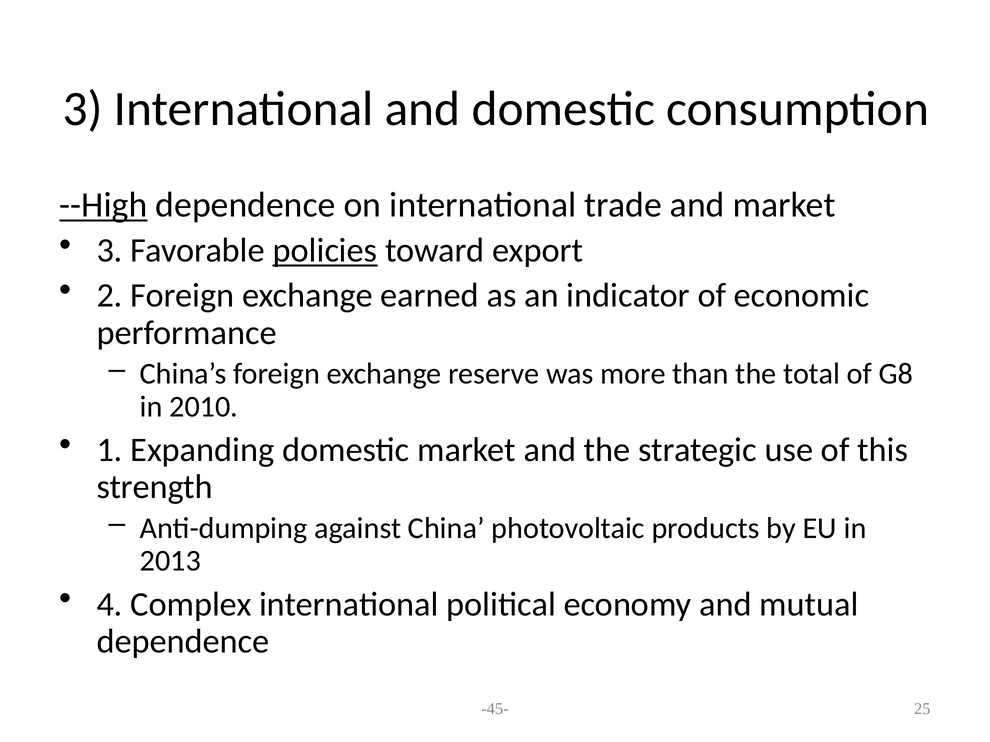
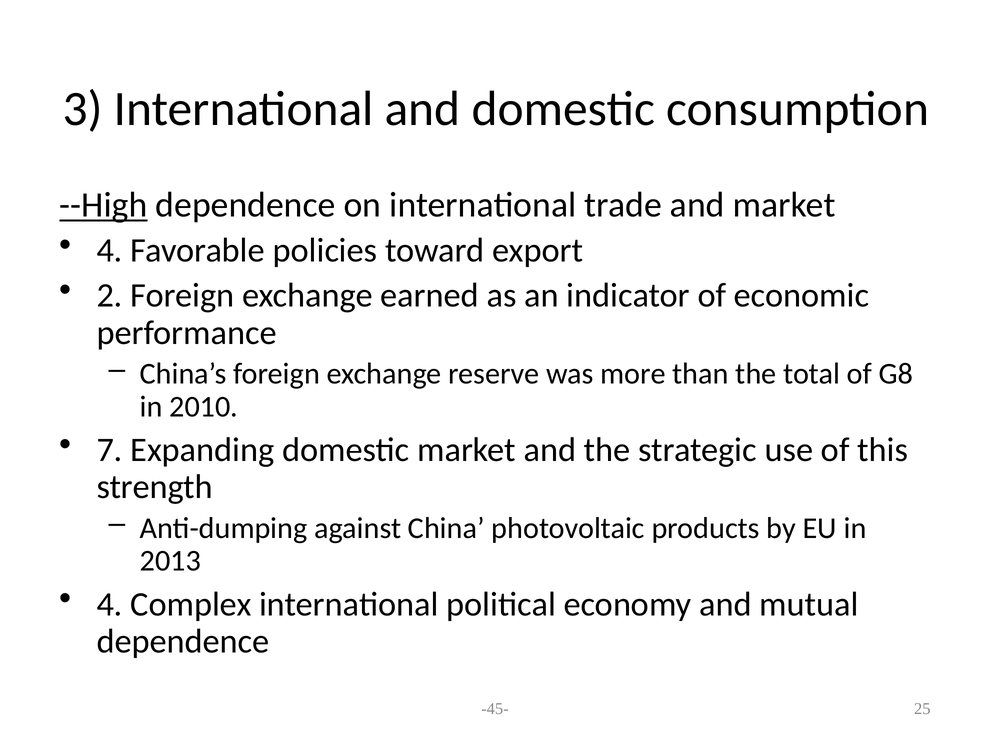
3 at (110, 251): 3 -> 4
policies underline: present -> none
1: 1 -> 7
